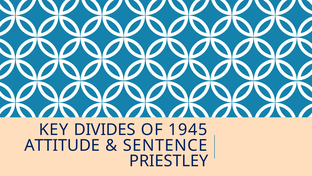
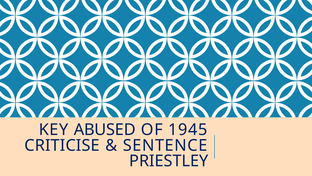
DIVIDES: DIVIDES -> ABUSED
ATTITUDE: ATTITUDE -> CRITICISE
